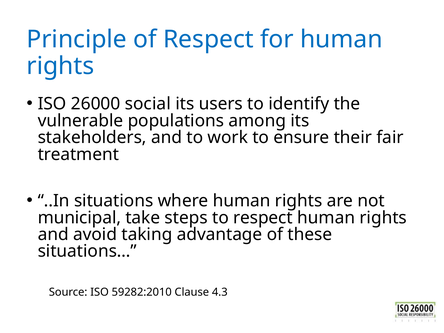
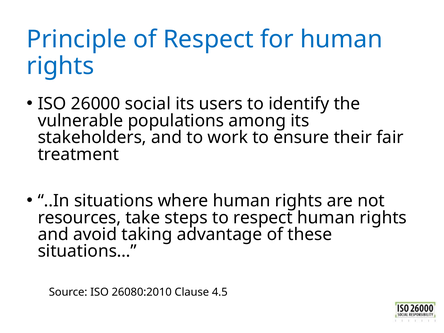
municipal: municipal -> resources
59282:2010: 59282:2010 -> 26080:2010
4.3: 4.3 -> 4.5
